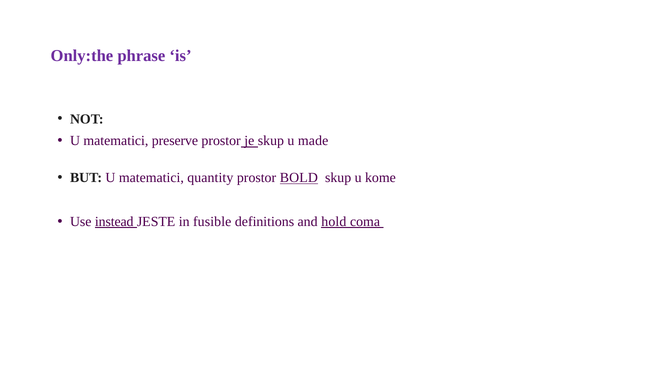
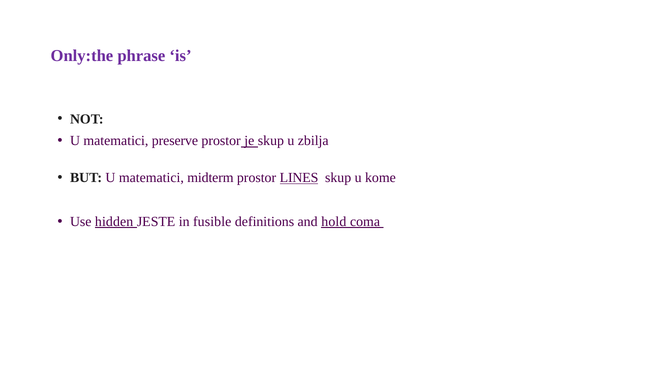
made: made -> zbilja
quantity: quantity -> midterm
BOLD: BOLD -> LINES
instead: instead -> hidden
